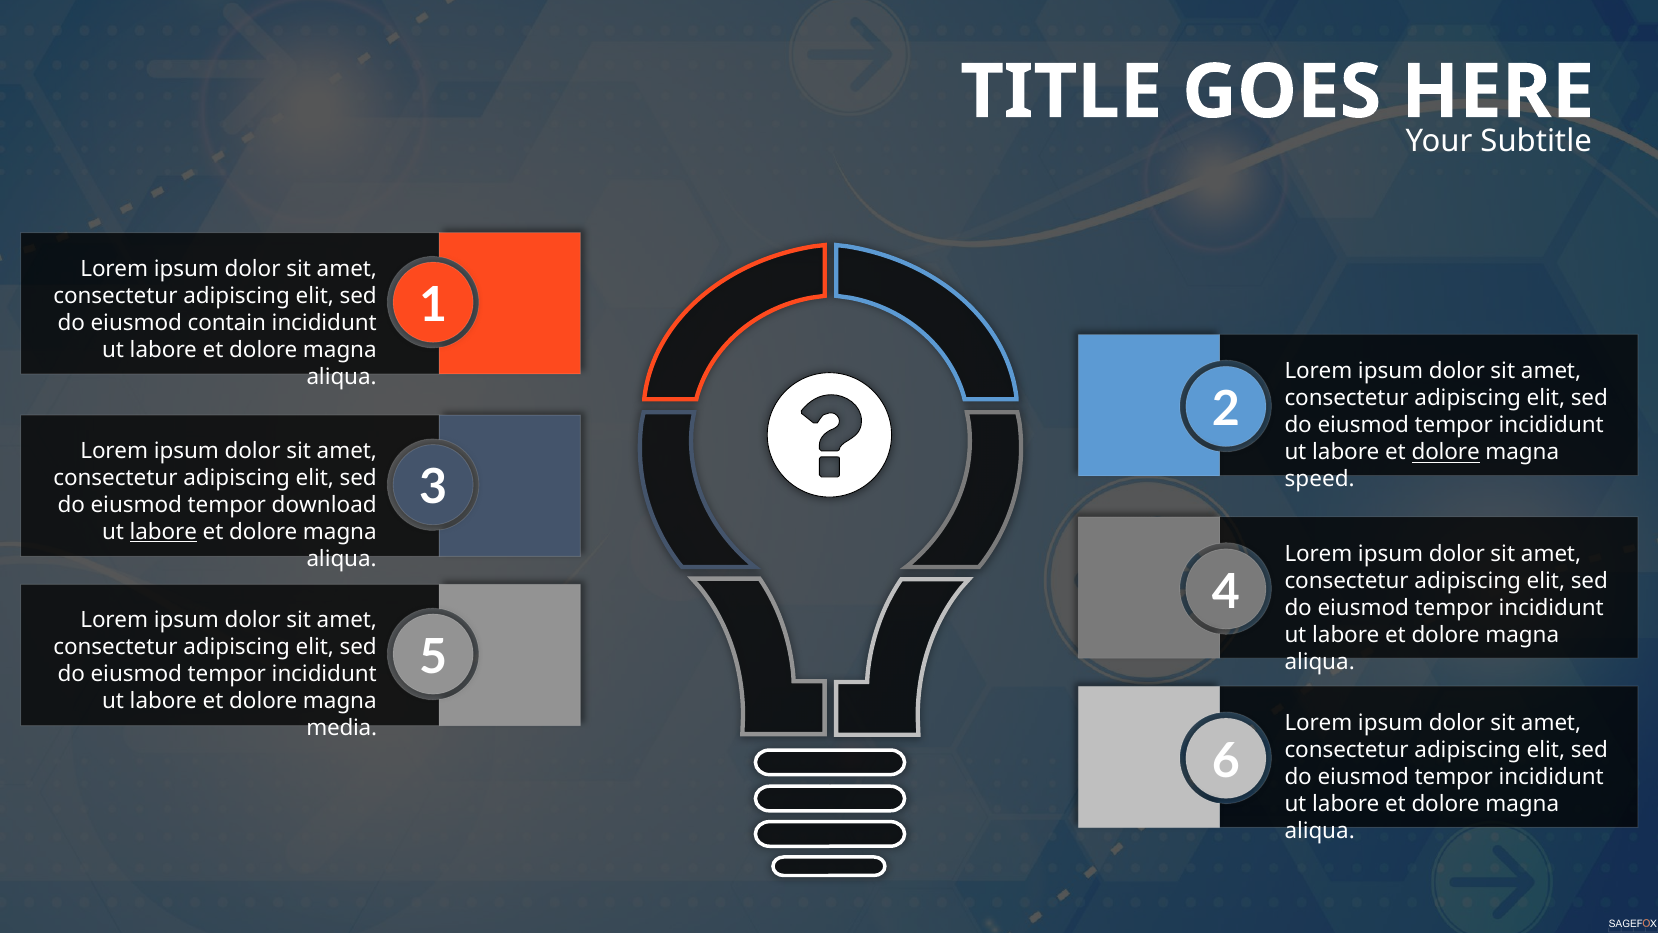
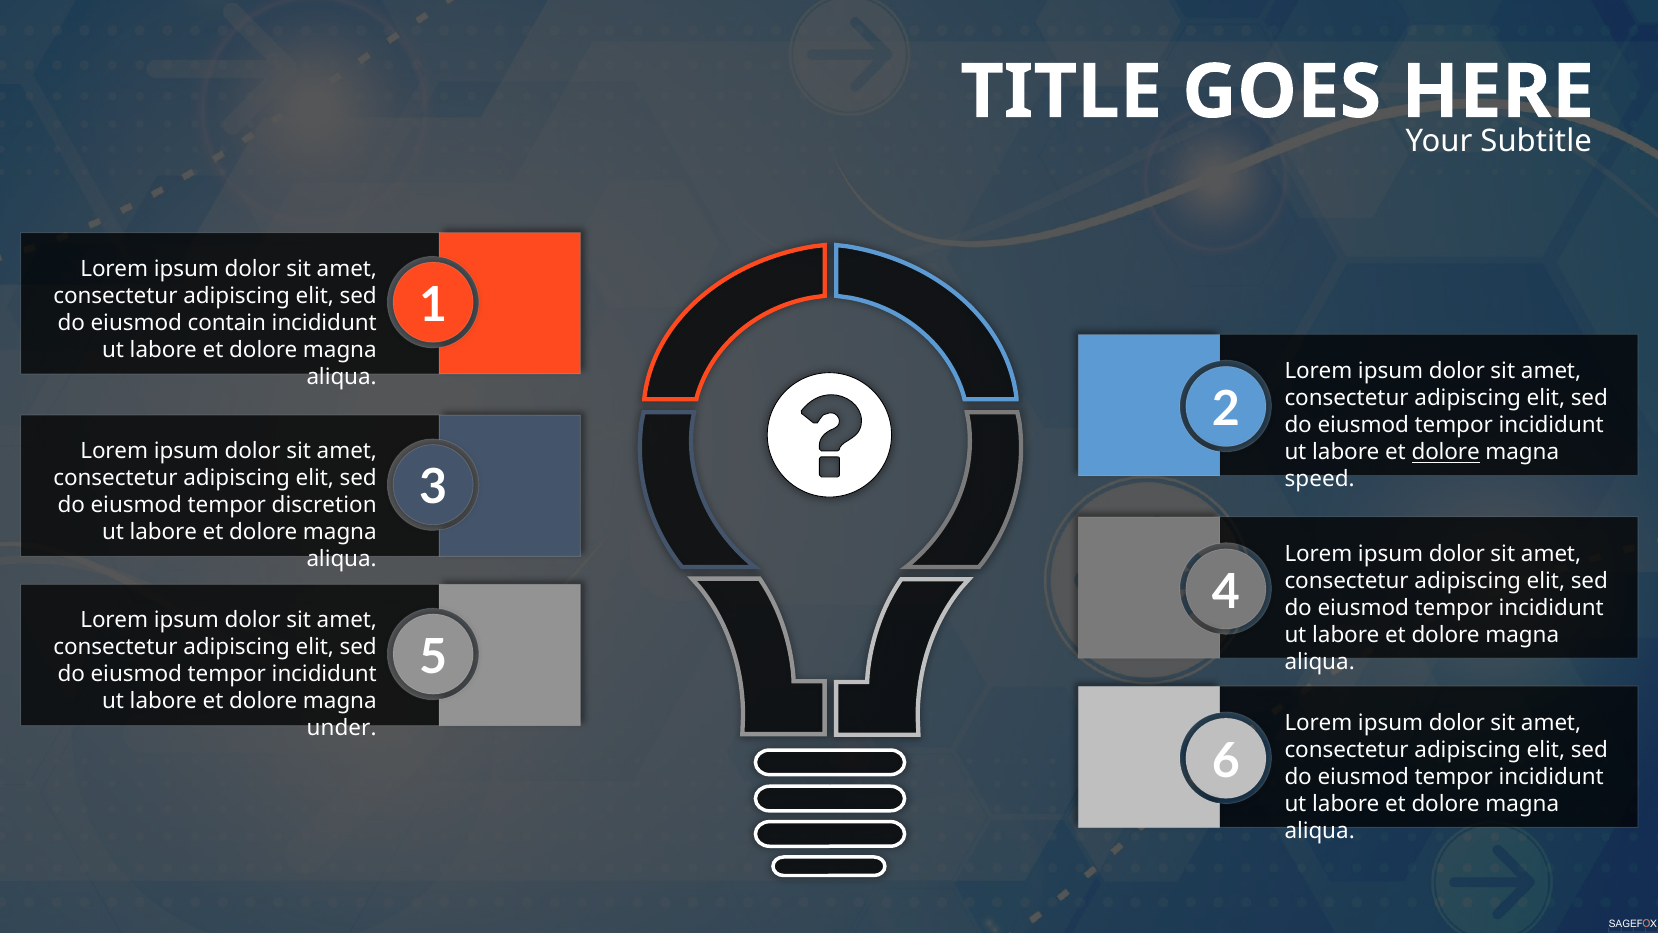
download: download -> discretion
labore at (163, 532) underline: present -> none
media: media -> under
